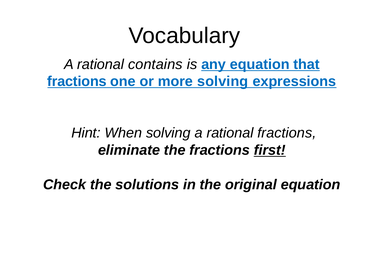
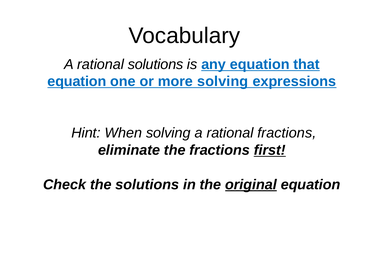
rational contains: contains -> solutions
fractions at (77, 82): fractions -> equation
original underline: none -> present
